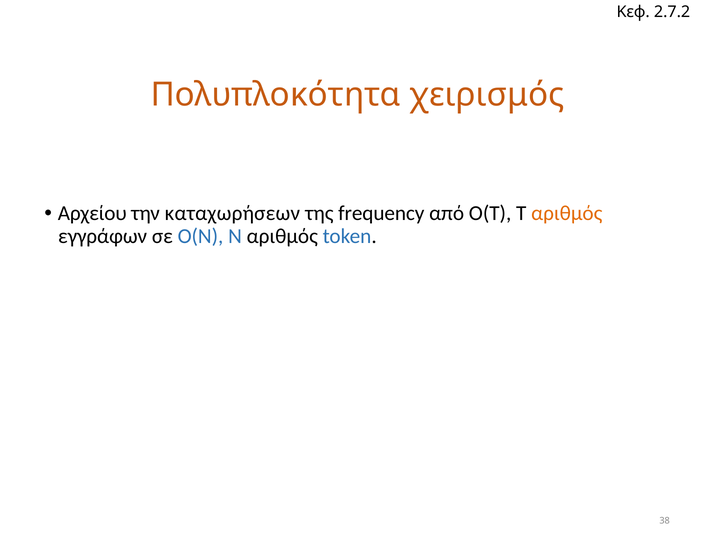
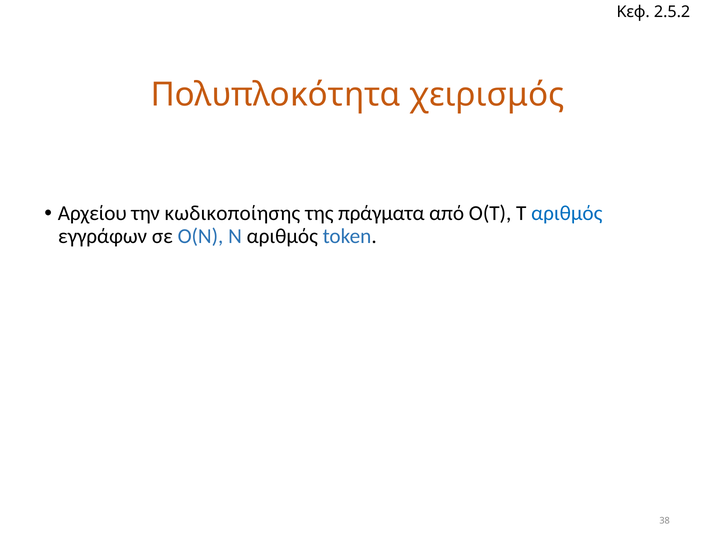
2.7.2: 2.7.2 -> 2.5.2
καταχωρήσεων: καταχωρήσεων -> κωδικοποίησης
frequency: frequency -> πράγματα
αριθμός at (567, 213) colour: orange -> blue
